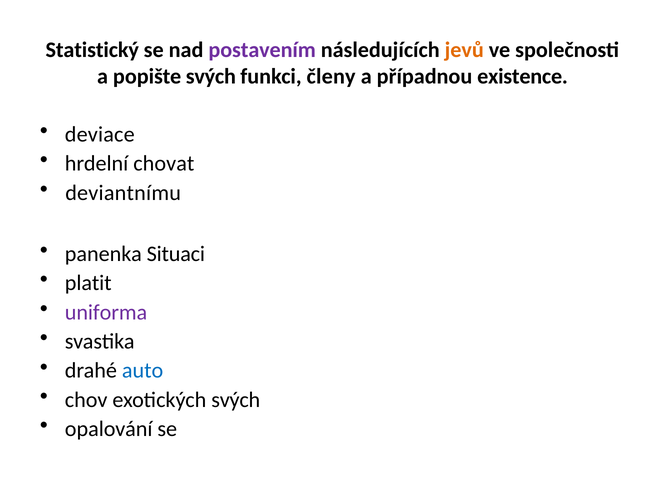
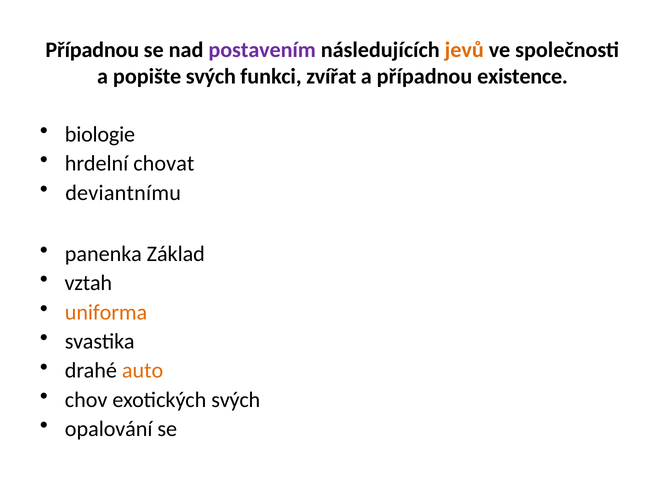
Statistický at (92, 50): Statistický -> Případnou
členy: členy -> zvířat
deviace: deviace -> biologie
Situaci: Situaci -> Základ
platit: platit -> vztah
uniforma colour: purple -> orange
auto colour: blue -> orange
